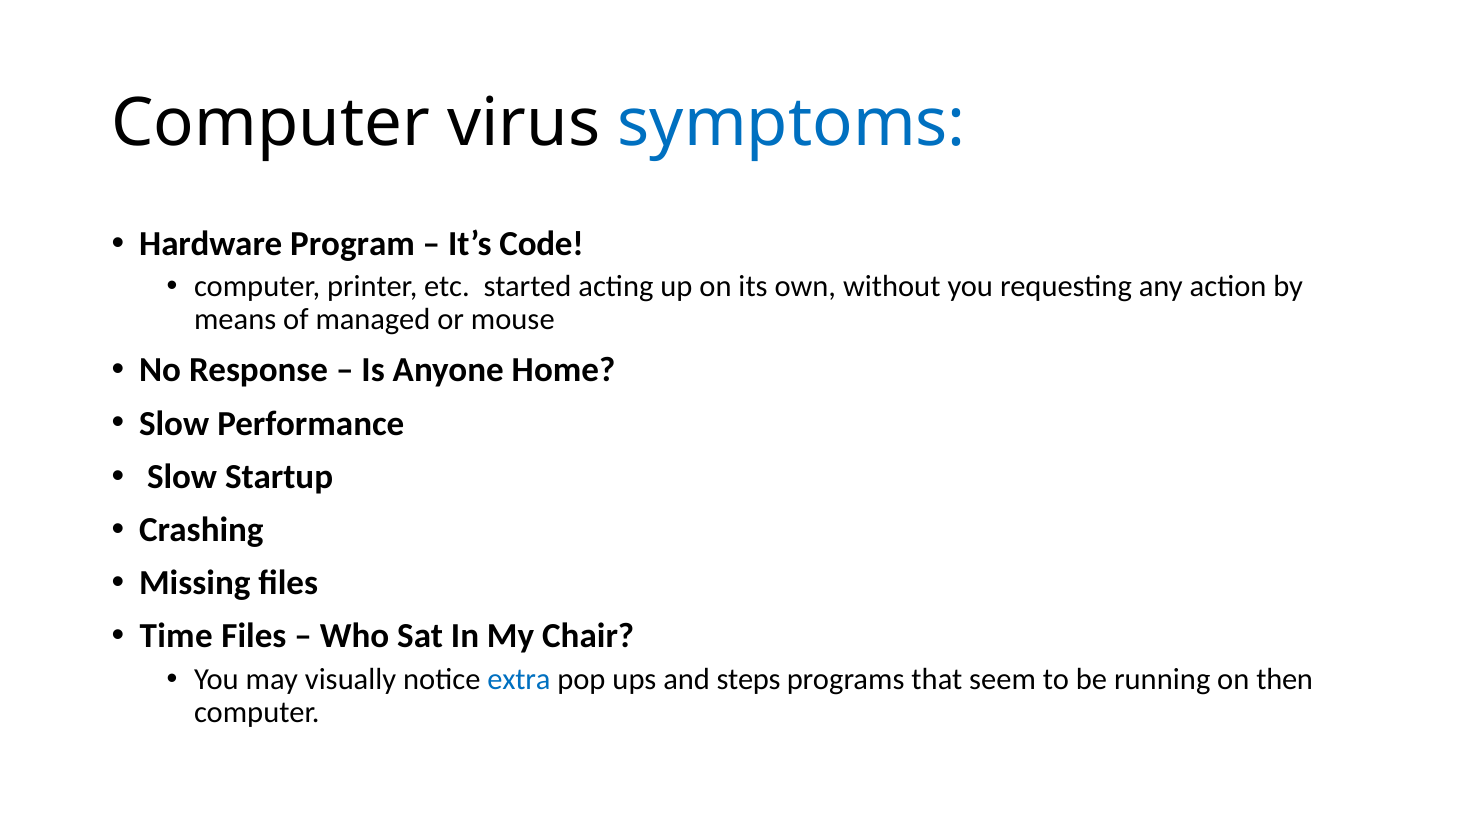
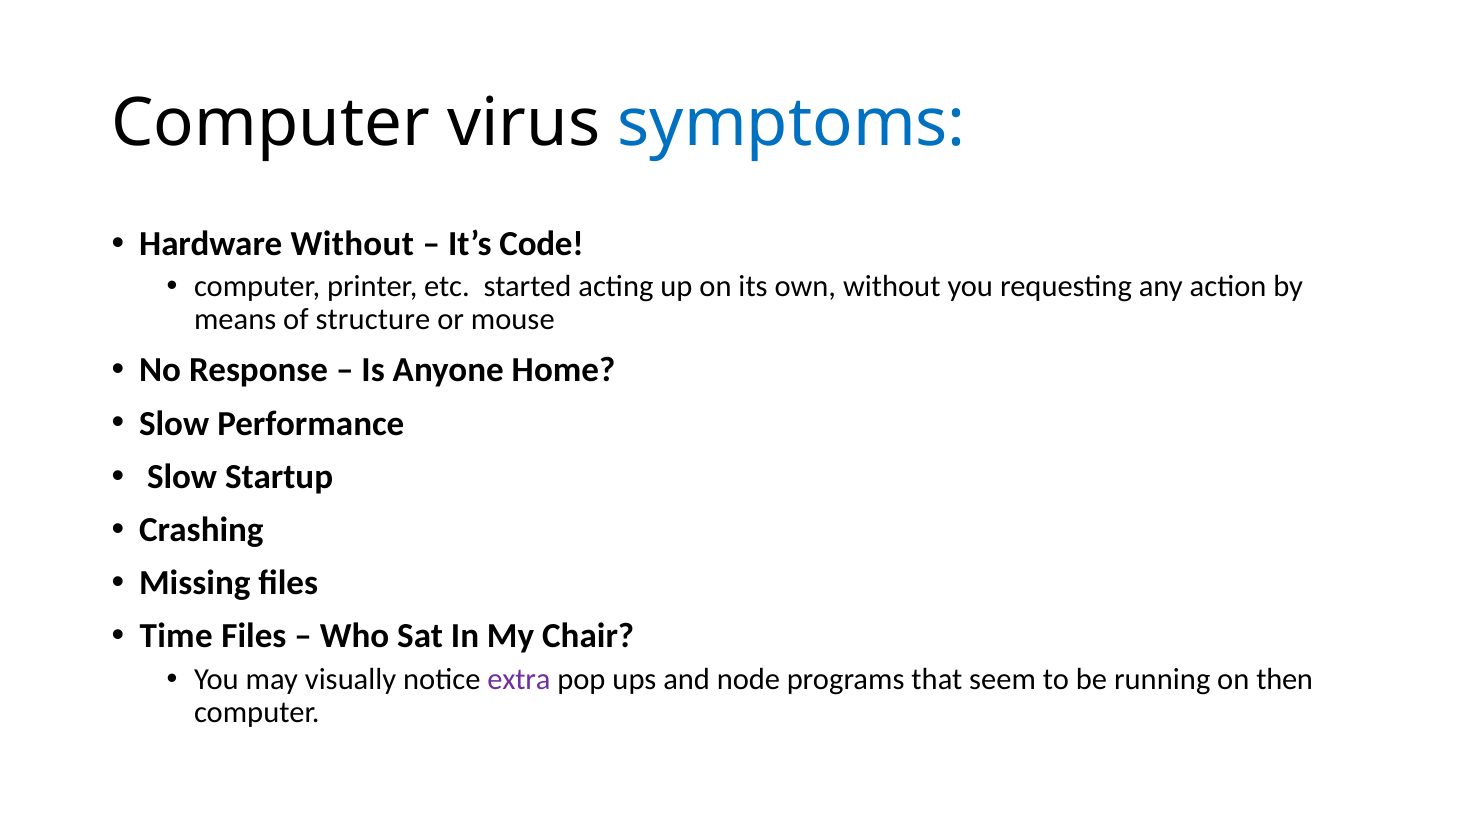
Hardware Program: Program -> Without
managed: managed -> structure
extra colour: blue -> purple
steps: steps -> node
